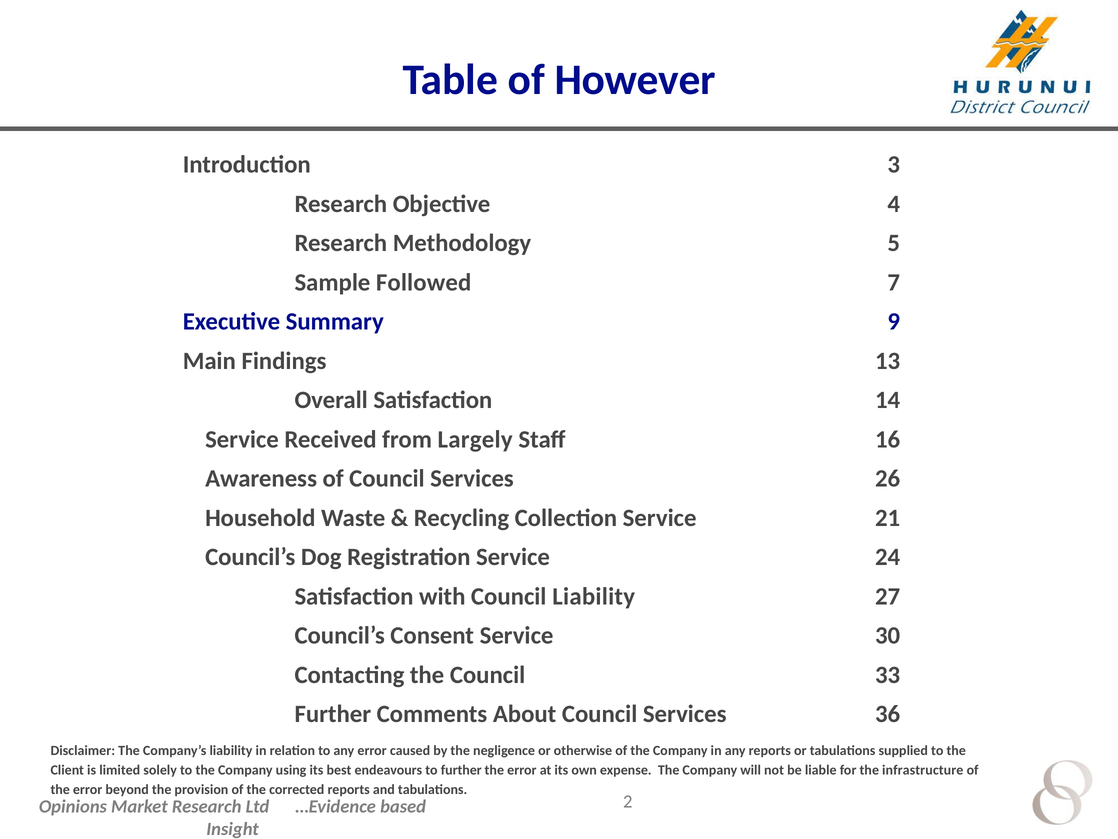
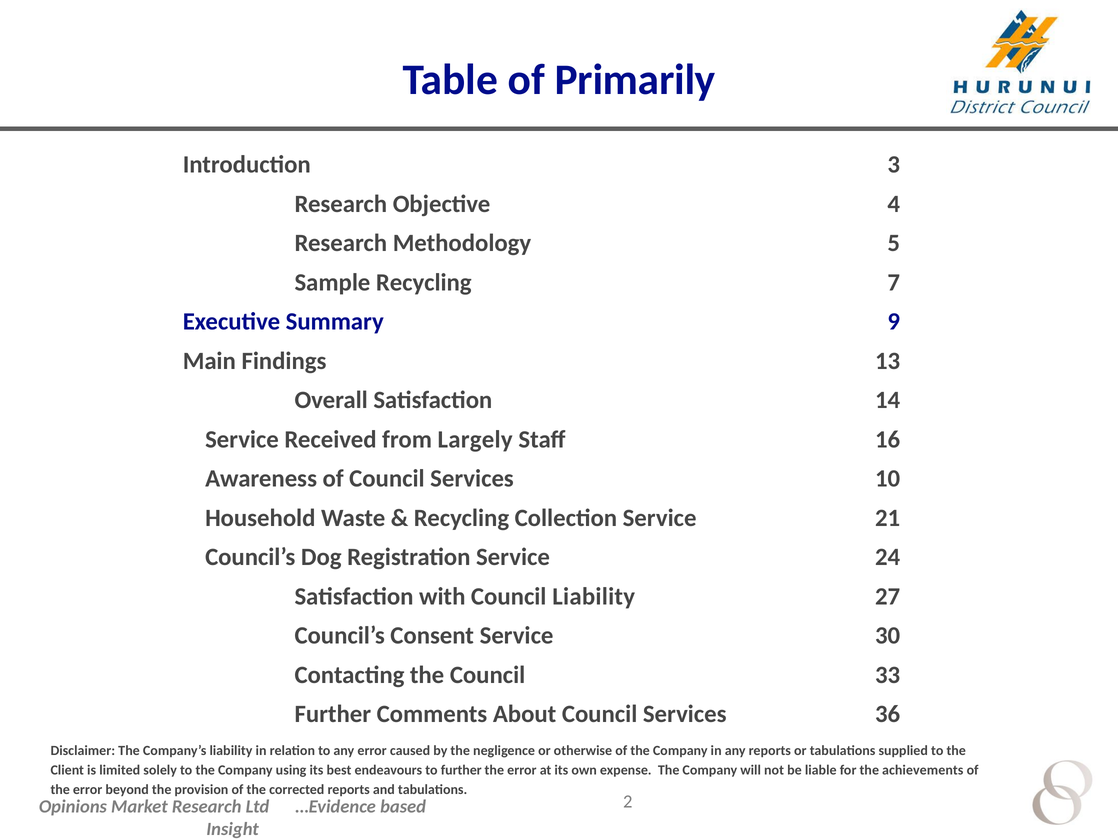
However: However -> Primarily
Sample Followed: Followed -> Recycling
26: 26 -> 10
infrastructure: infrastructure -> achievements
